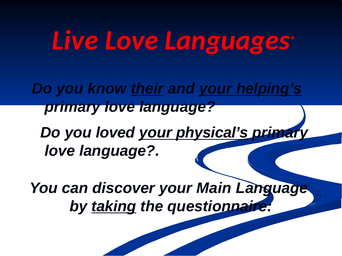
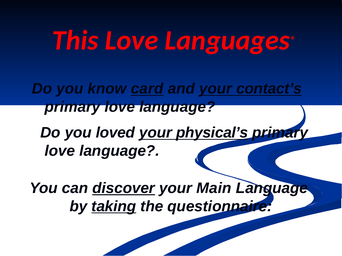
Live: Live -> This
their: their -> card
helping’s: helping’s -> contact’s
discover underline: none -> present
